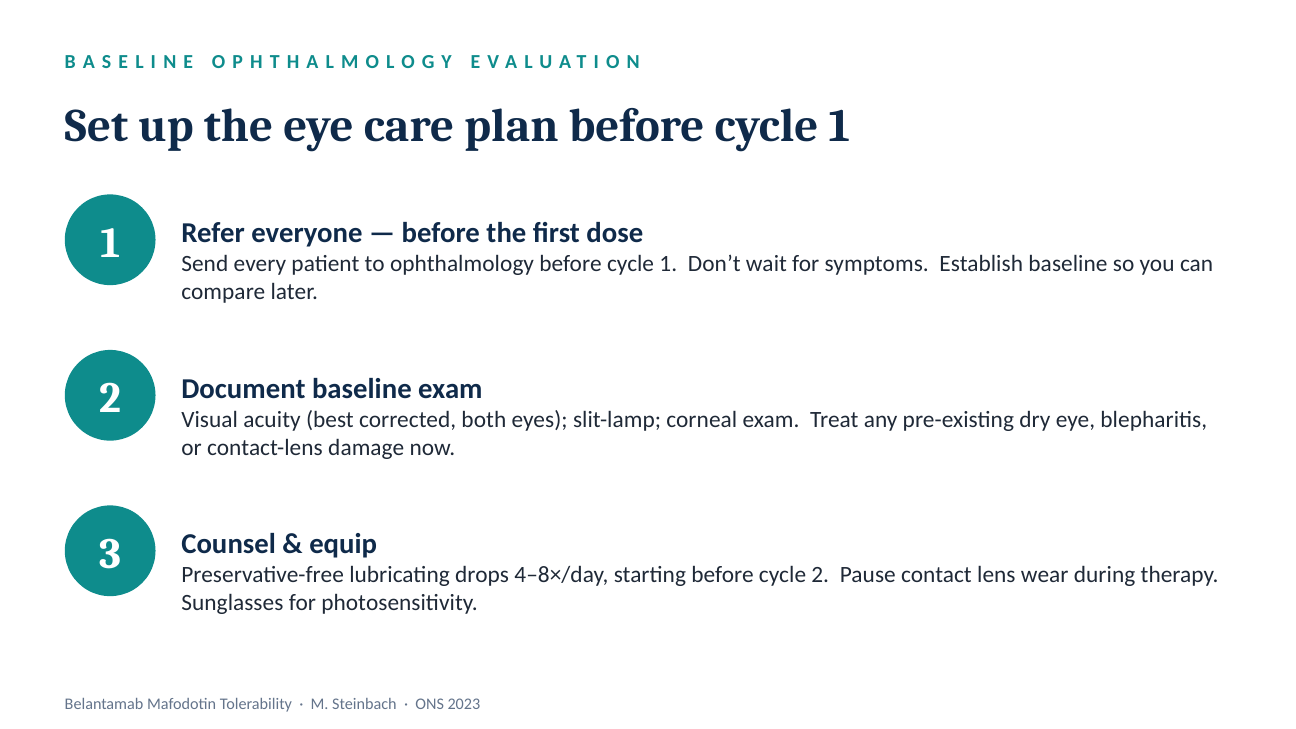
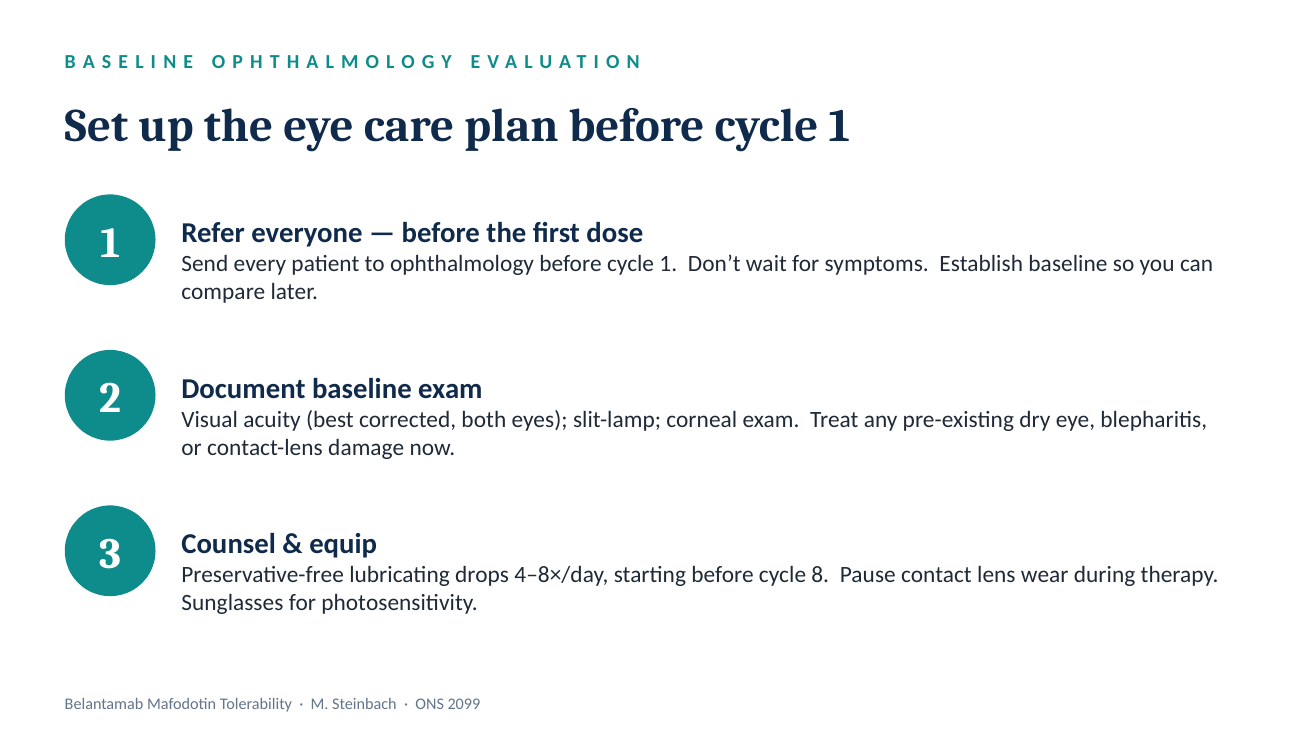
cycle 2: 2 -> 8
2023: 2023 -> 2099
